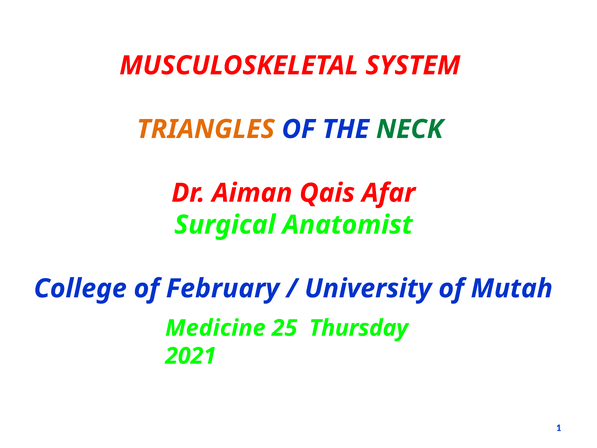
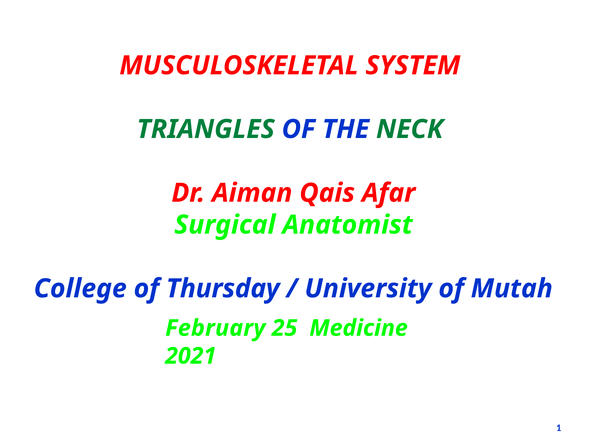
TRIANGLES colour: orange -> green
February: February -> Thursday
Medicine: Medicine -> February
Thursday: Thursday -> Medicine
